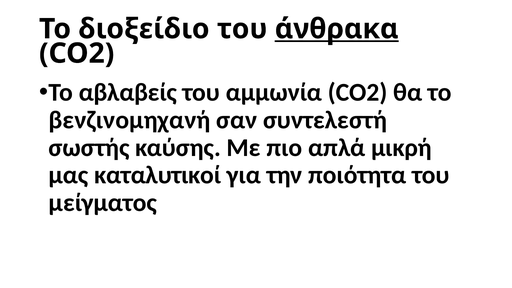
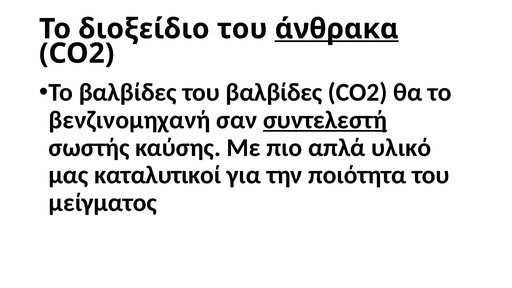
Το αβλαβείς: αβλαβείς -> βαλβίδες
του αμμωνία: αμμωνία -> βαλβίδες
συντελεστή underline: none -> present
μικρή: μικρή -> υλικό
